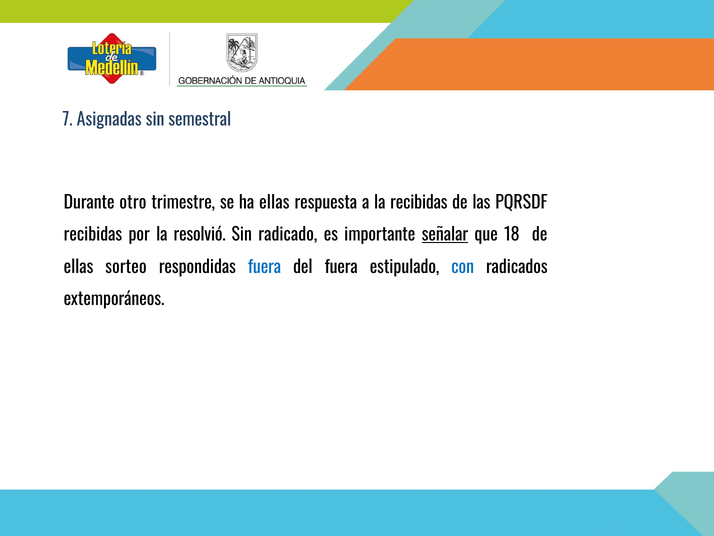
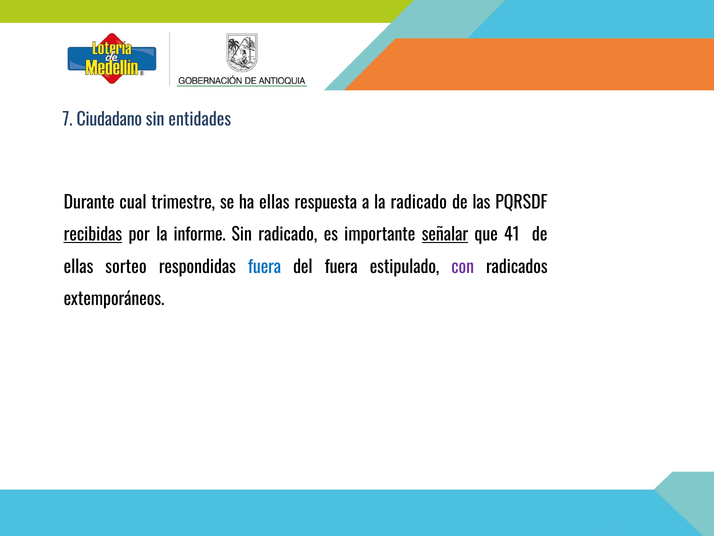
Asignadas: Asignadas -> Ciudadano
semestral: semestral -> entidades
otro: otro -> cual
la recibidas: recibidas -> radicado
recibidas at (93, 235) underline: none -> present
resolvió: resolvió -> informe
18: 18 -> 41
con colour: blue -> purple
